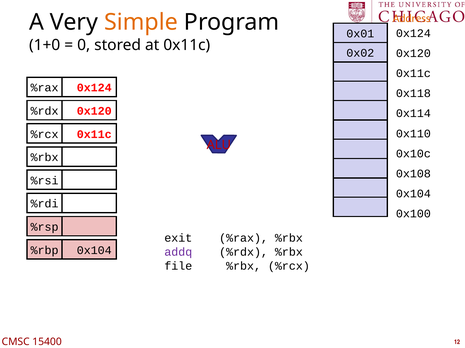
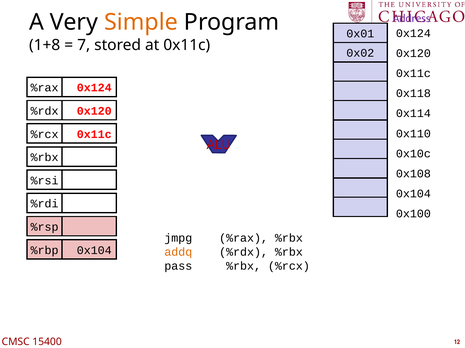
Address colour: orange -> purple
1+0: 1+0 -> 1+8
0: 0 -> 7
exit: exit -> jmpg
addq colour: purple -> orange
file: file -> pass
